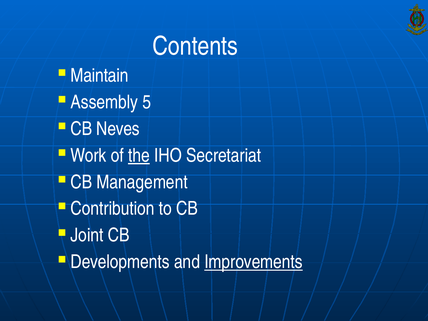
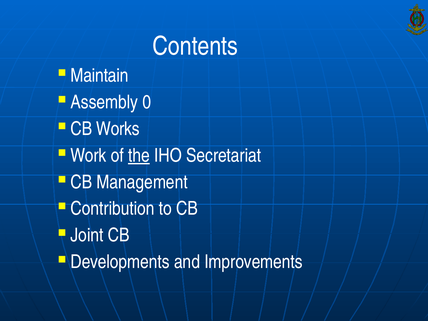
5: 5 -> 0
Neves: Neves -> Works
Improvements underline: present -> none
